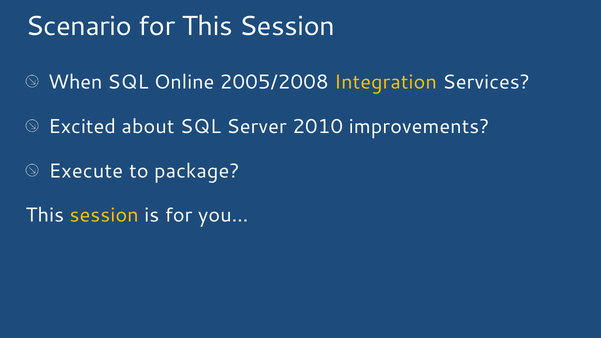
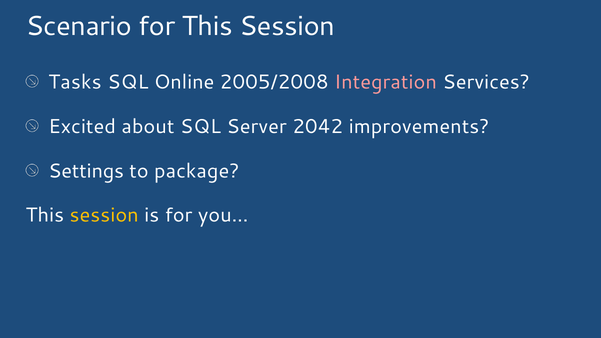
When: When -> Tasks
Integration colour: yellow -> pink
2010: 2010 -> 2042
Execute: Execute -> Settings
